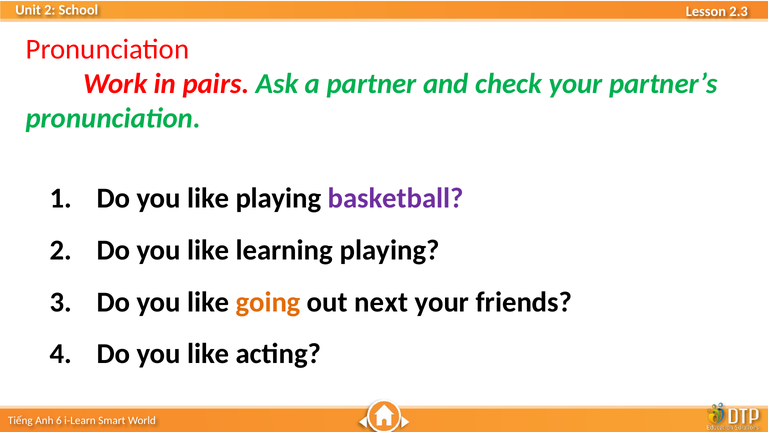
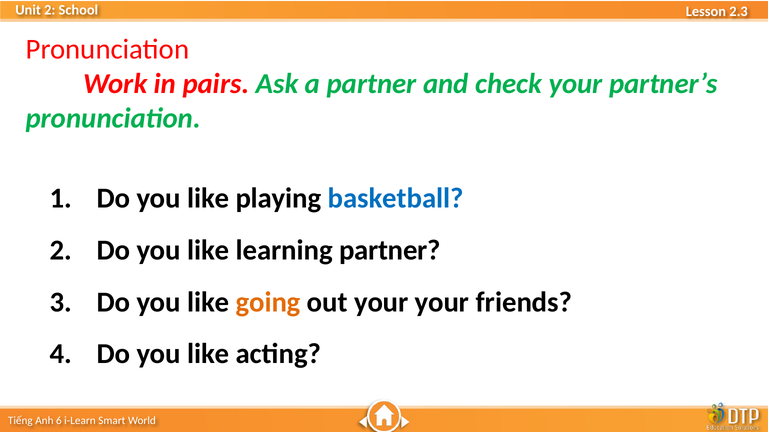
basketball colour: purple -> blue
learning playing: playing -> partner
out next: next -> your
